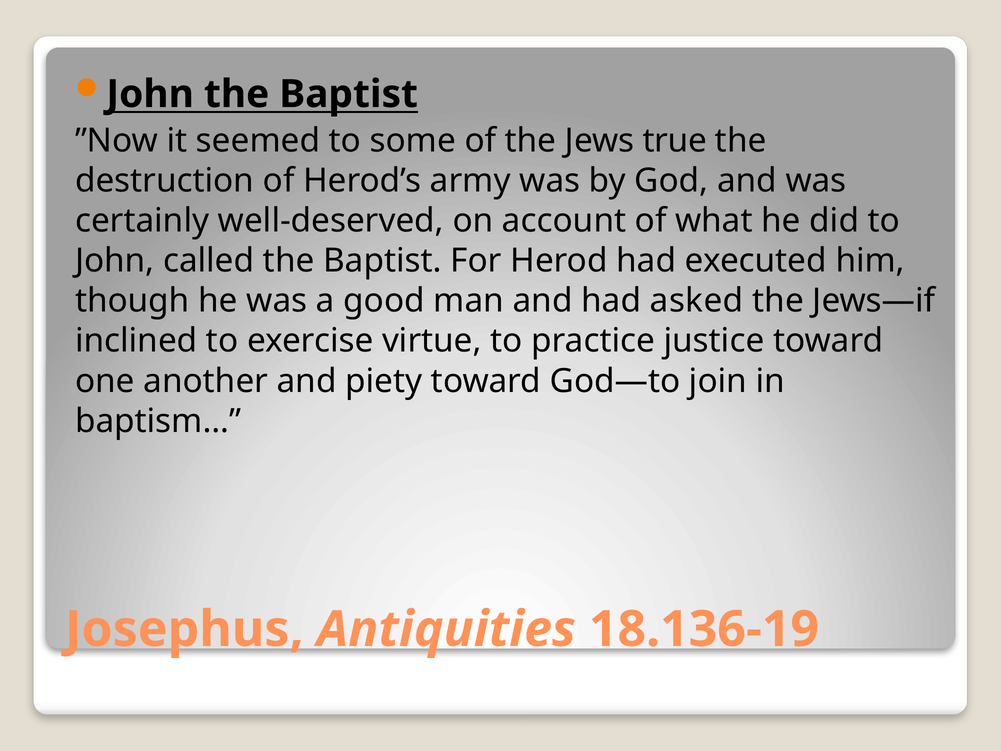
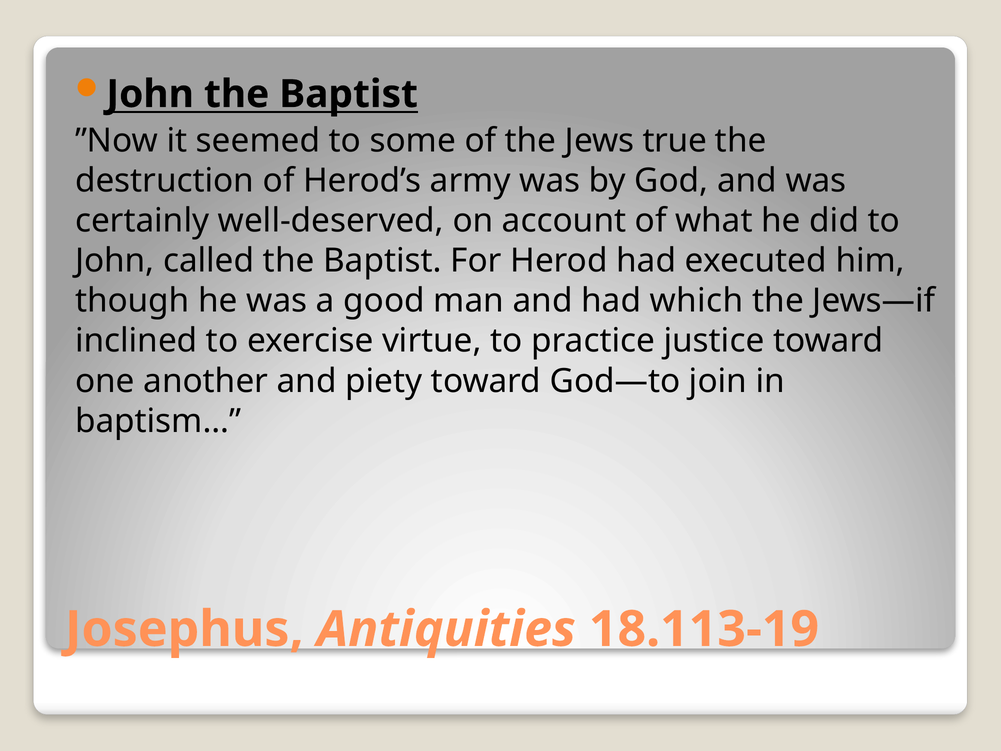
asked: asked -> which
18.136-19: 18.136-19 -> 18.113-19
